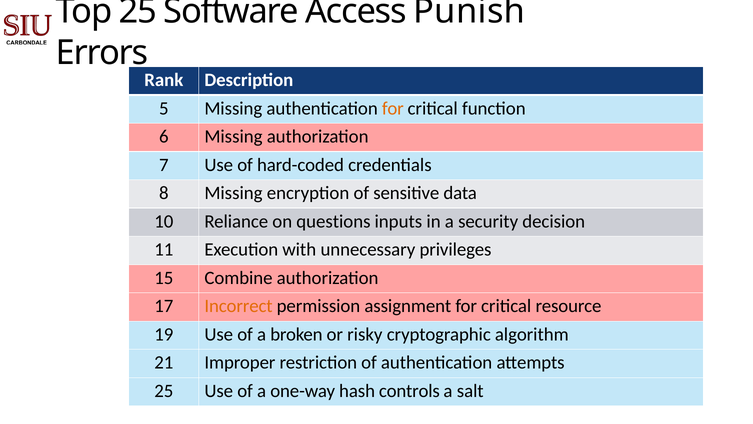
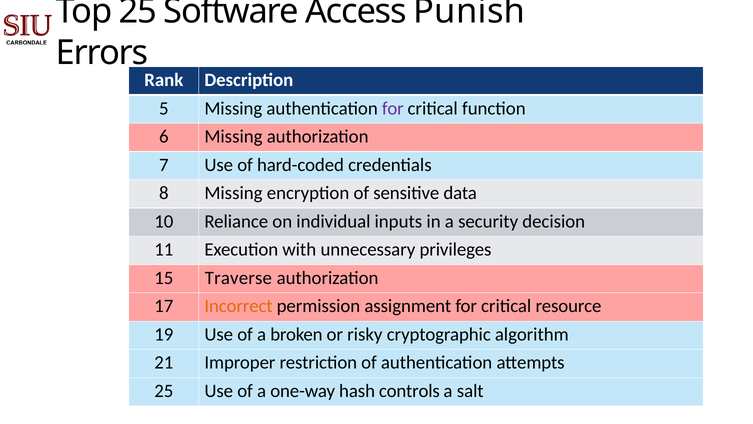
for at (393, 108) colour: orange -> purple
questions: questions -> individual
Combine: Combine -> Traverse
